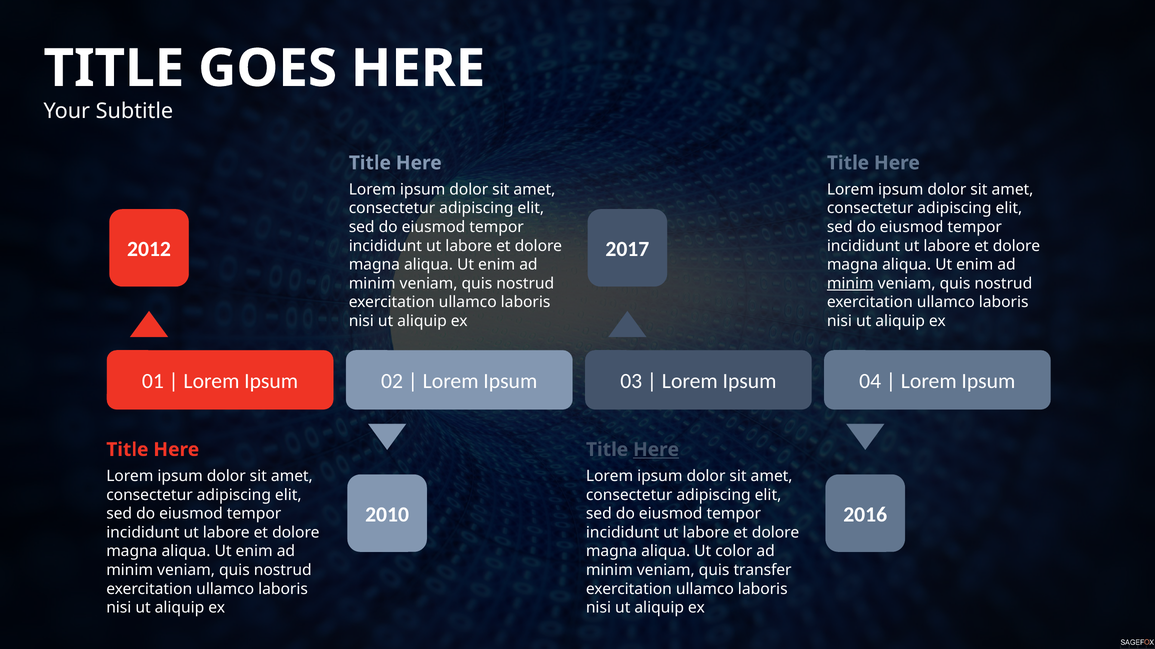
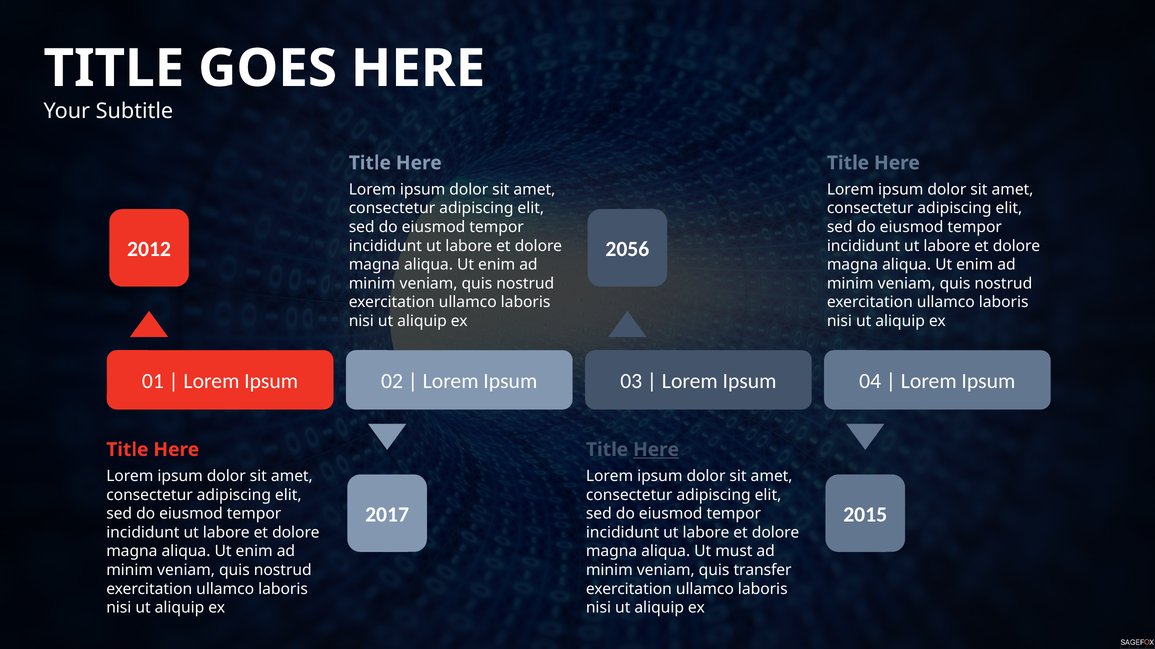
2017: 2017 -> 2056
minim at (850, 284) underline: present -> none
2010: 2010 -> 2017
2016: 2016 -> 2015
color: color -> must
